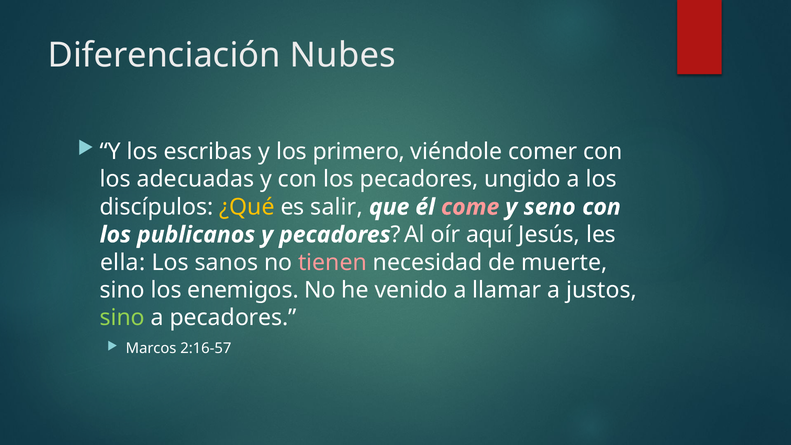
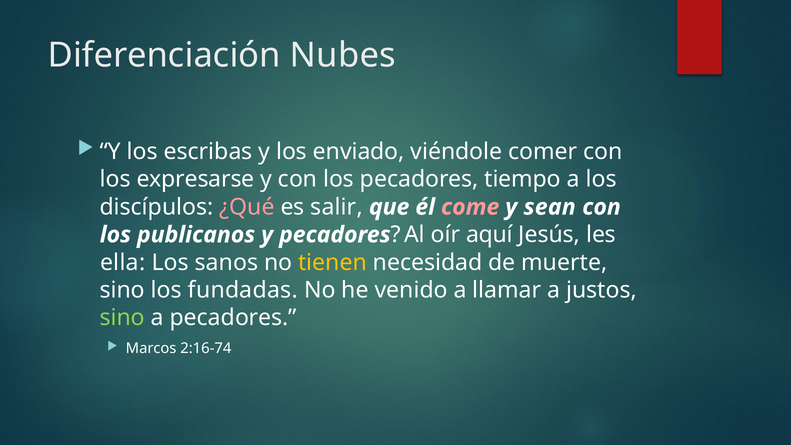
primero: primero -> enviado
adecuadas: adecuadas -> expresarse
ungido: ungido -> tiempo
¿Qué colour: yellow -> pink
seno: seno -> sean
tienen colour: pink -> yellow
enemigos: enemigos -> fundadas
2:16-57: 2:16-57 -> 2:16-74
